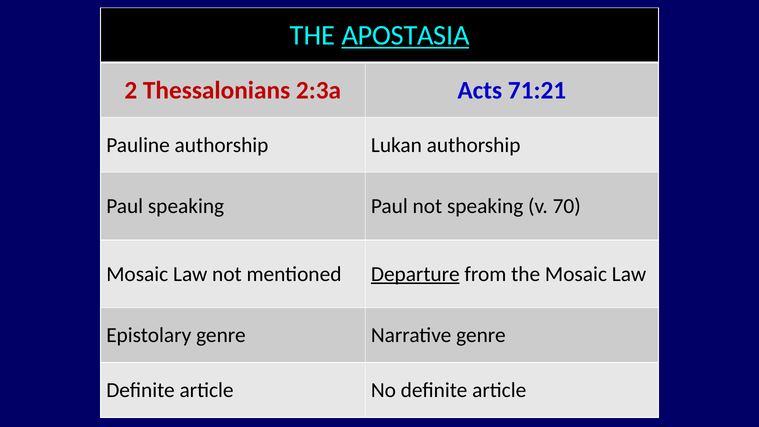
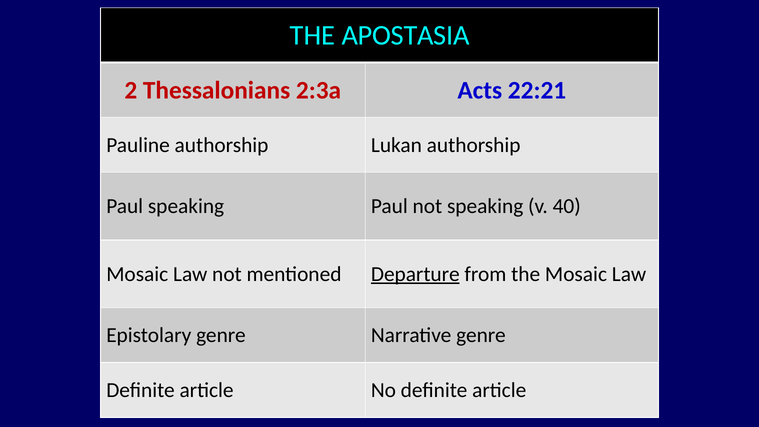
APOSTASIA underline: present -> none
71:21: 71:21 -> 22:21
70: 70 -> 40
